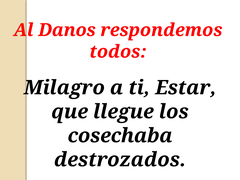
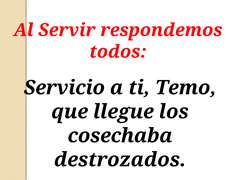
Danos: Danos -> Servir
Milagro: Milagro -> Servicio
Estar: Estar -> Temo
